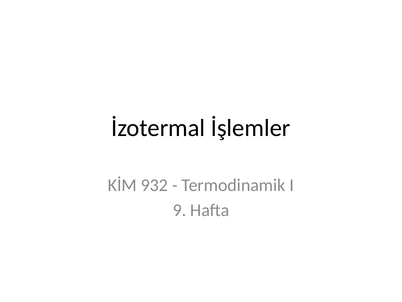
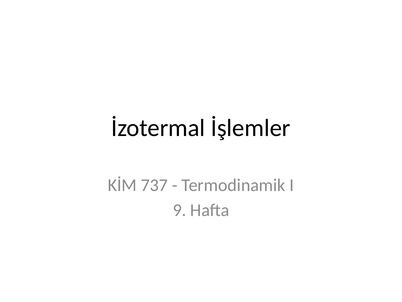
932: 932 -> 737
